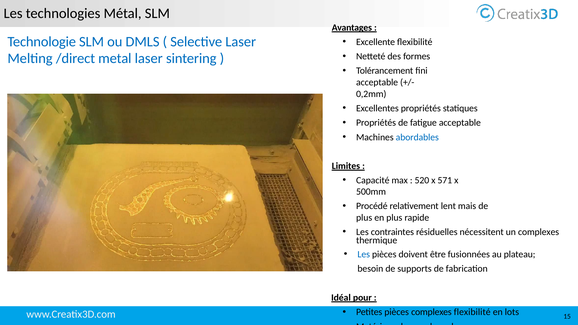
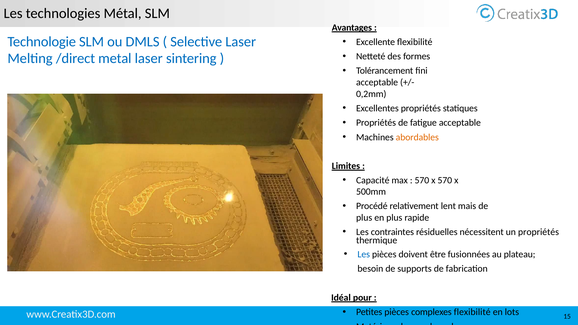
abordables colour: blue -> orange
520 at (422, 180): 520 -> 570
x 571: 571 -> 570
un complexes: complexes -> propriétés
